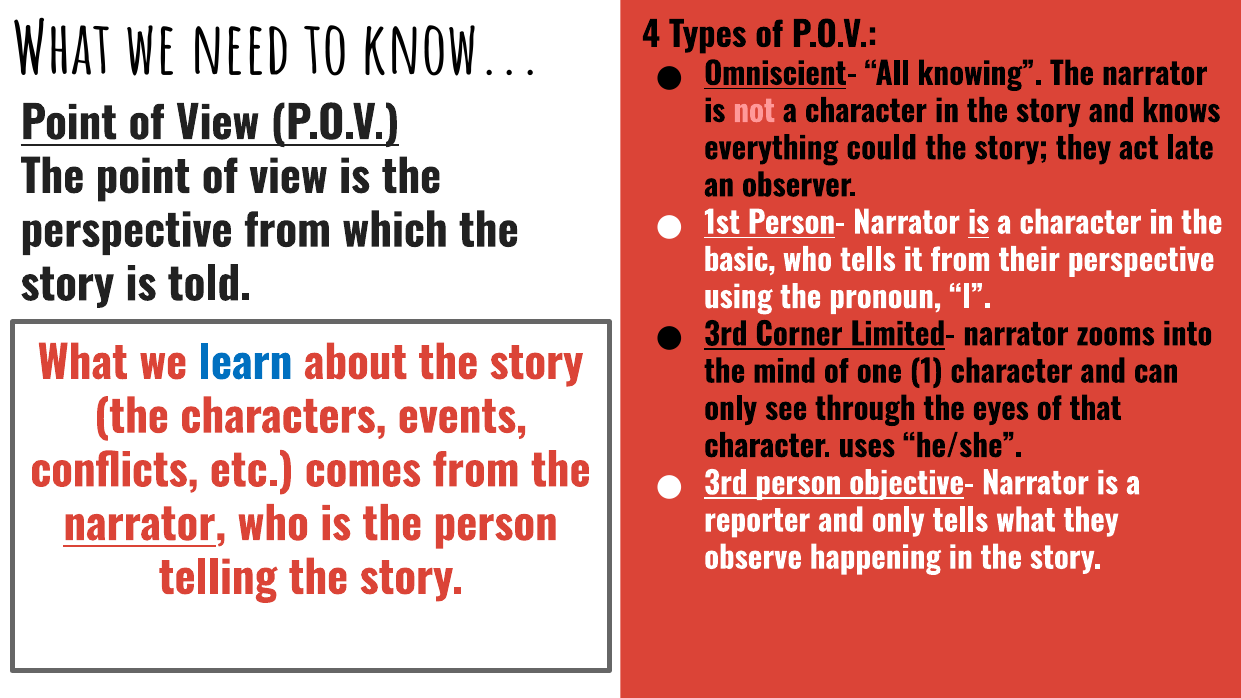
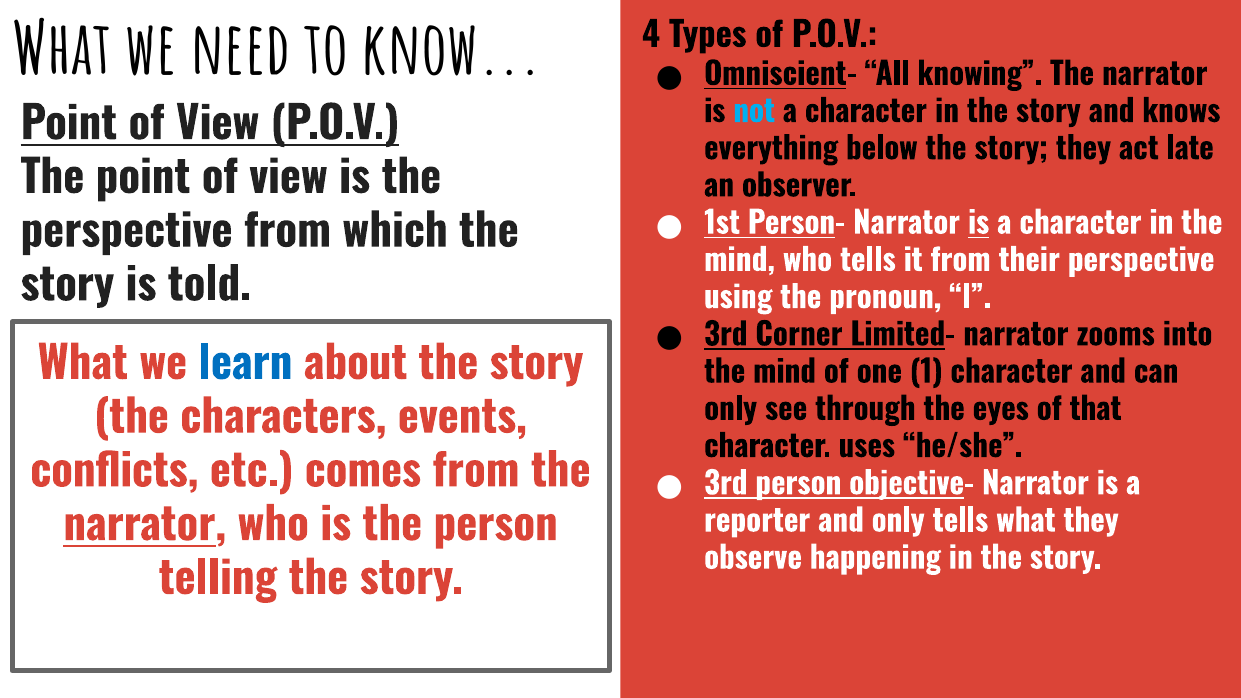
not colour: pink -> light blue
could: could -> below
basic at (740, 261): basic -> mind
